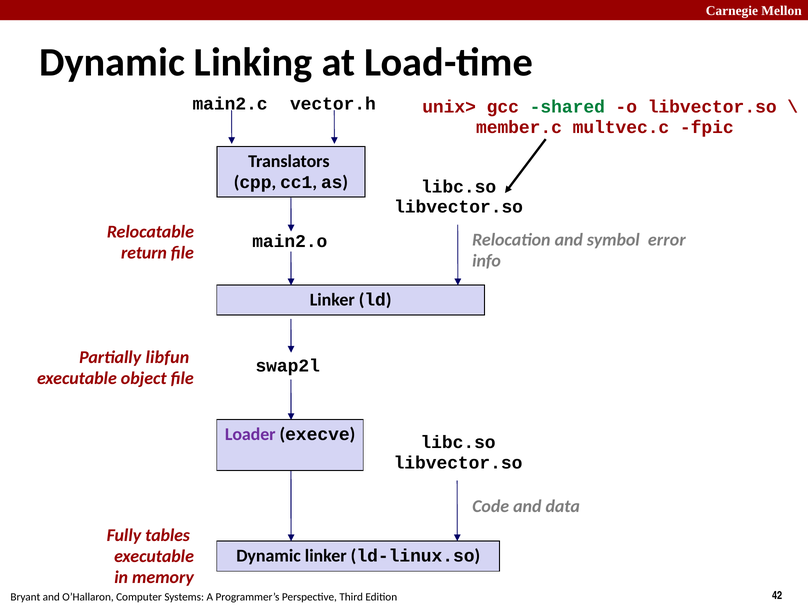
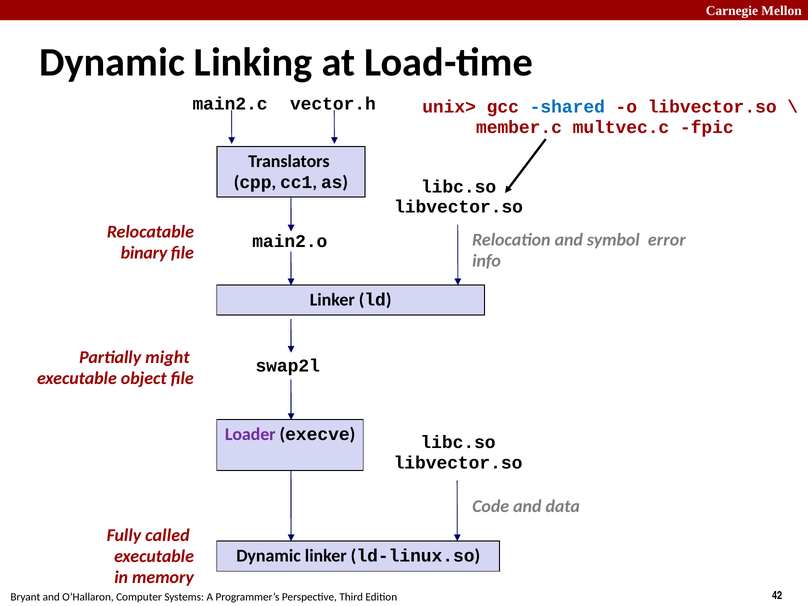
shared colour: green -> blue
return: return -> binary
libfun: libfun -> might
tables: tables -> called
